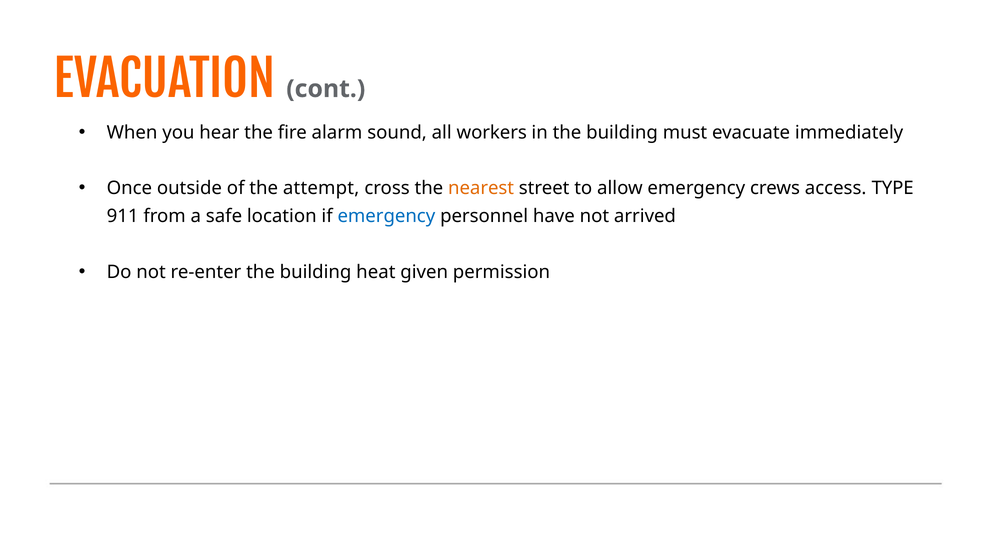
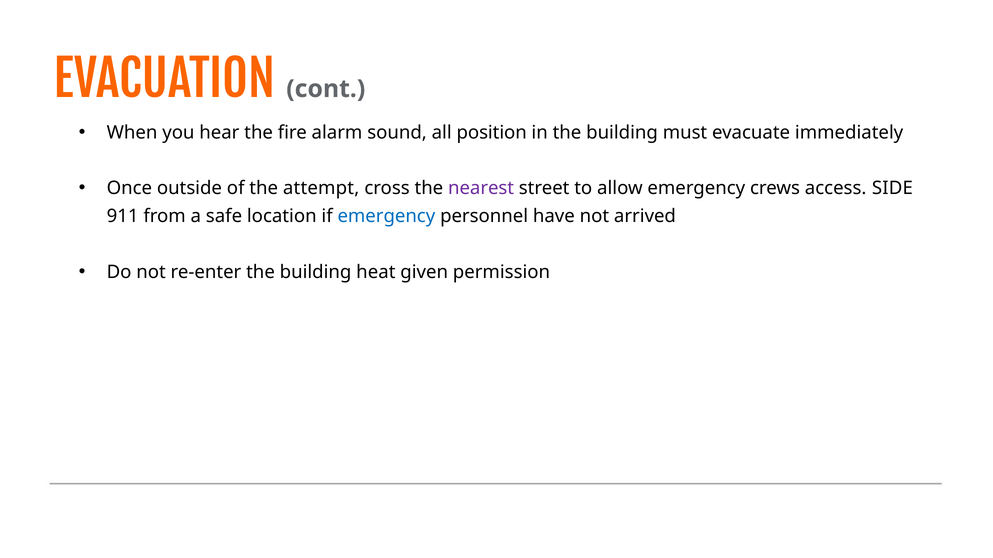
workers: workers -> position
nearest colour: orange -> purple
TYPE: TYPE -> SIDE
